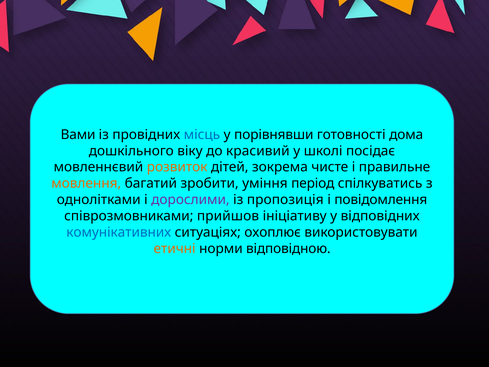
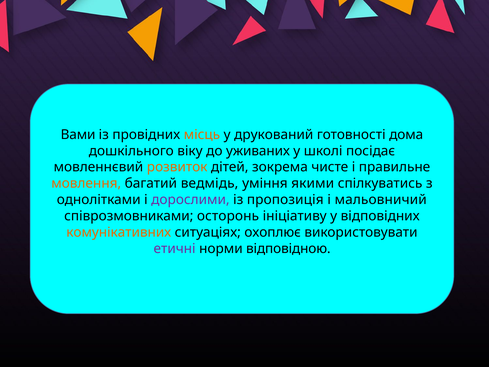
місць colour: blue -> orange
порівнявши: порівнявши -> друкований
красивий: красивий -> уживаних
зробити: зробити -> ведмідь
період: період -> якими
повідомлення: повідомлення -> мальовничий
прийшов: прийшов -> осторонь
комунікативних colour: blue -> orange
етичні colour: orange -> purple
